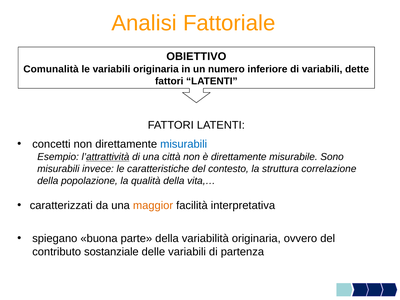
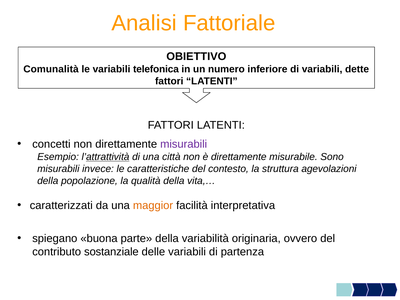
variabili originaria: originaria -> telefonica
misurabili at (184, 144) colour: blue -> purple
correlazione: correlazione -> agevolazioni
